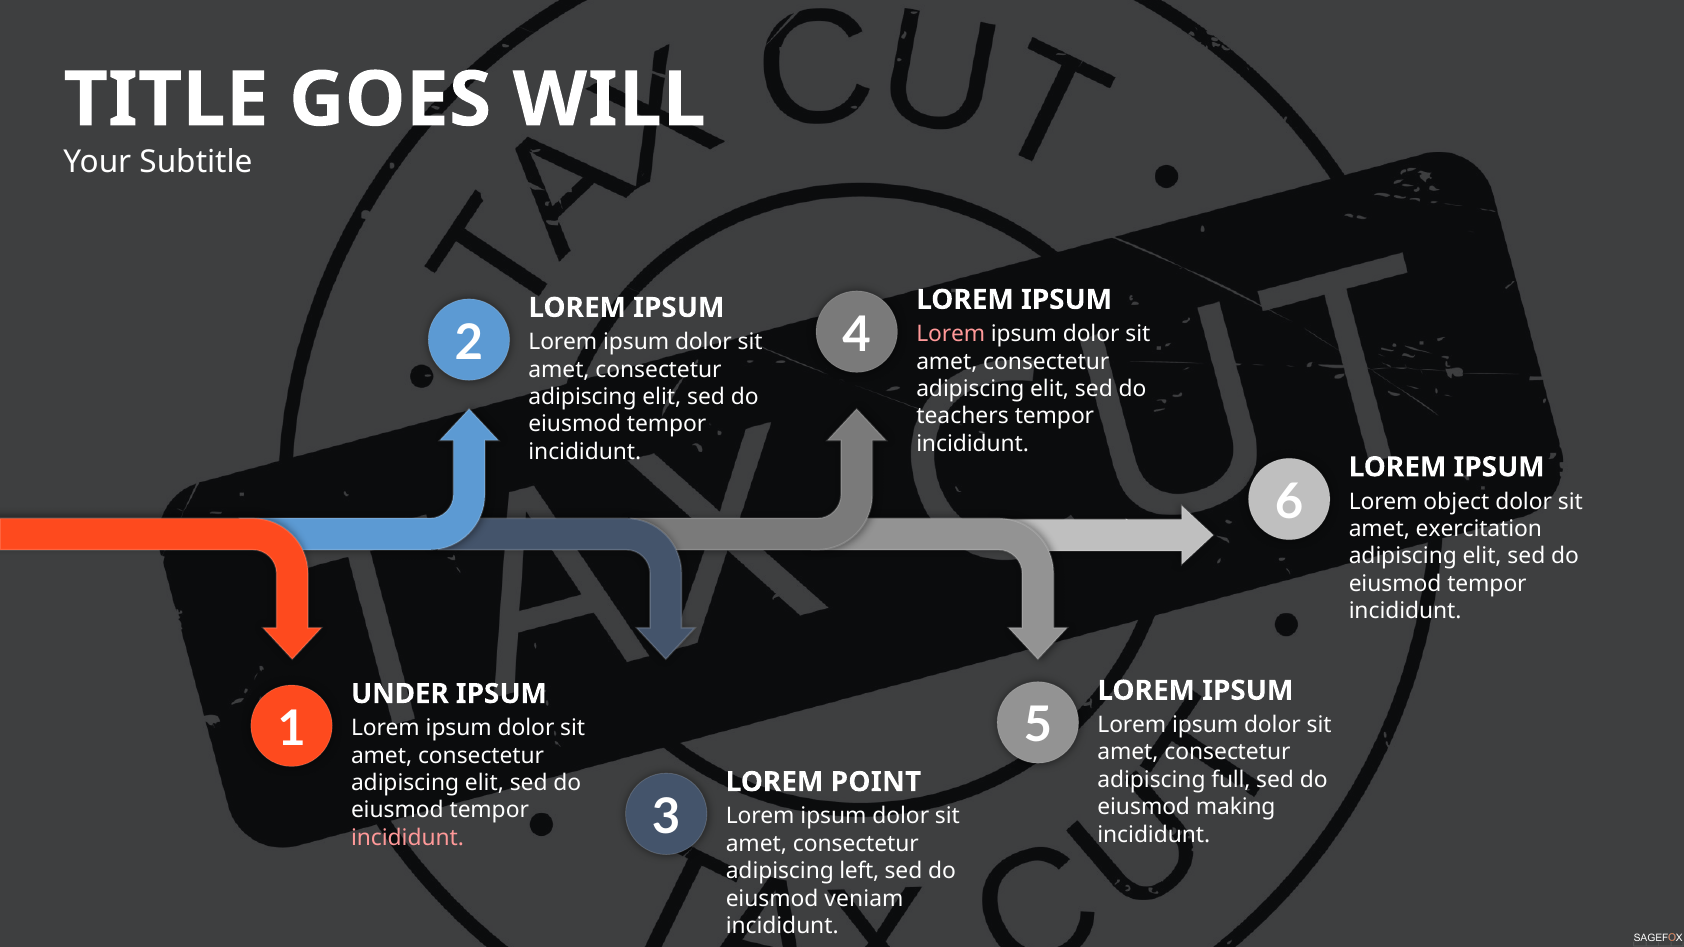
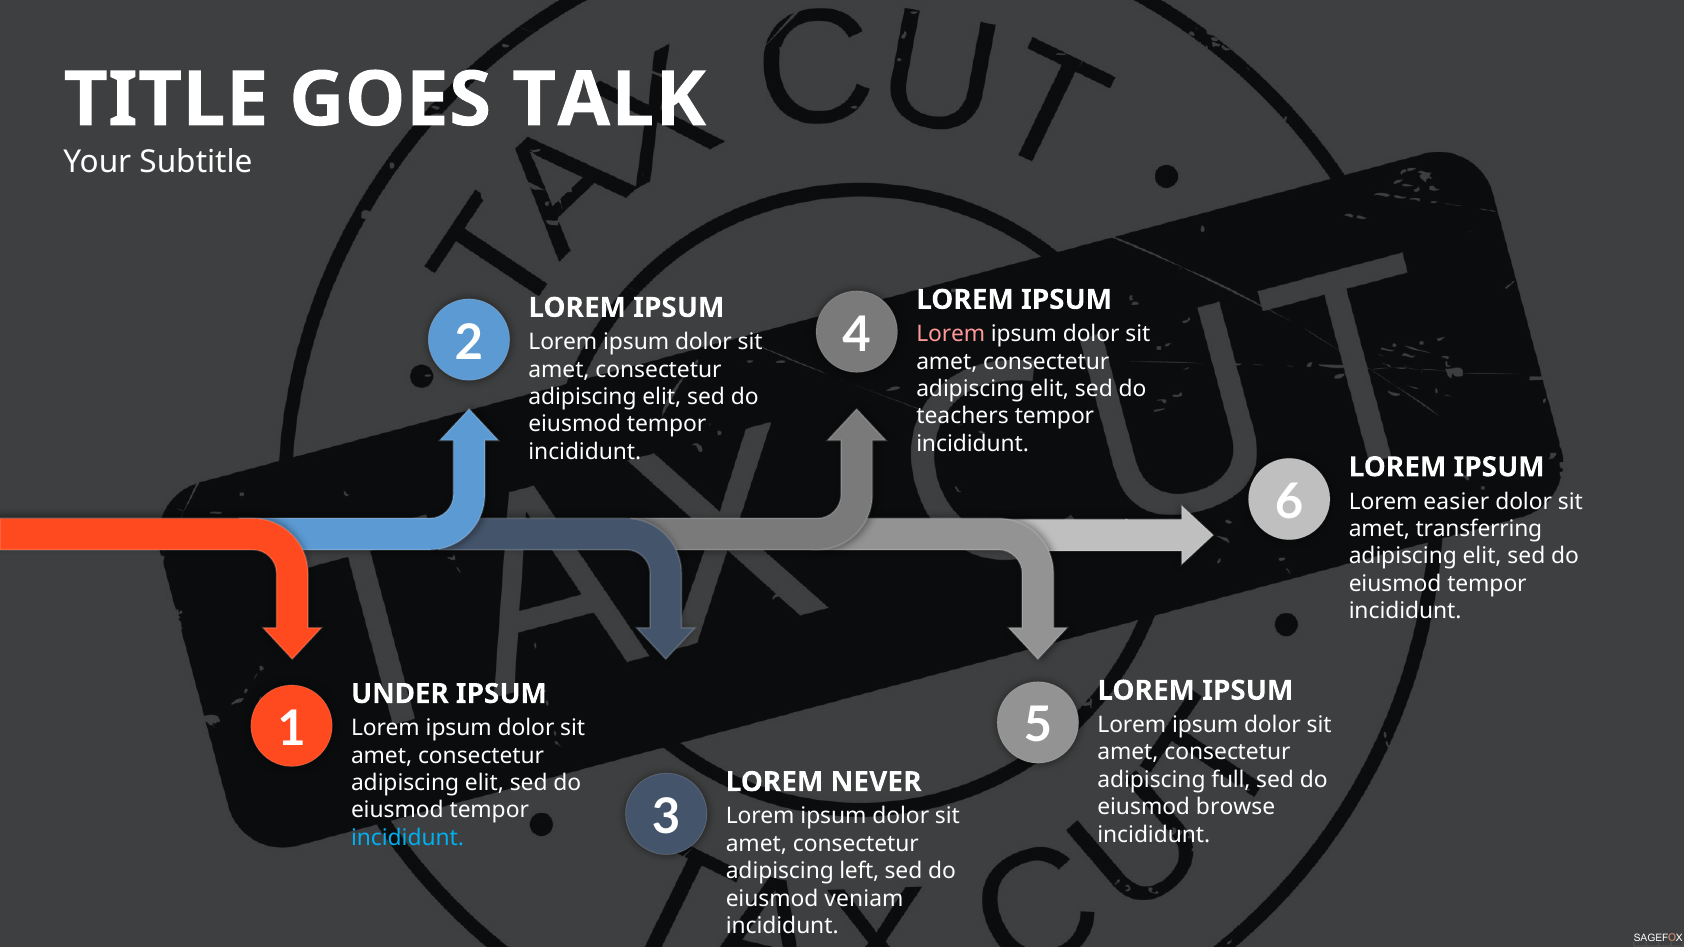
WILL: WILL -> TALK
object: object -> easier
exercitation: exercitation -> transferring
POINT: POINT -> NEVER
making: making -> browse
incididunt at (407, 838) colour: pink -> light blue
